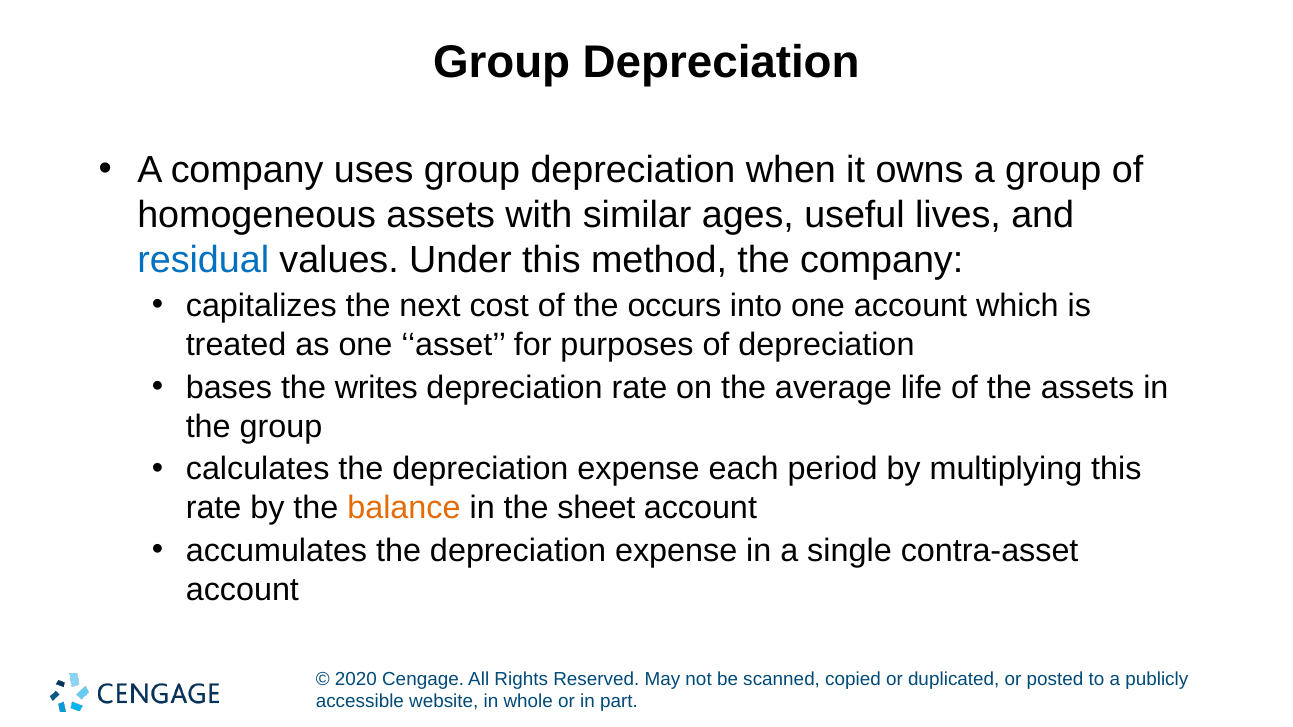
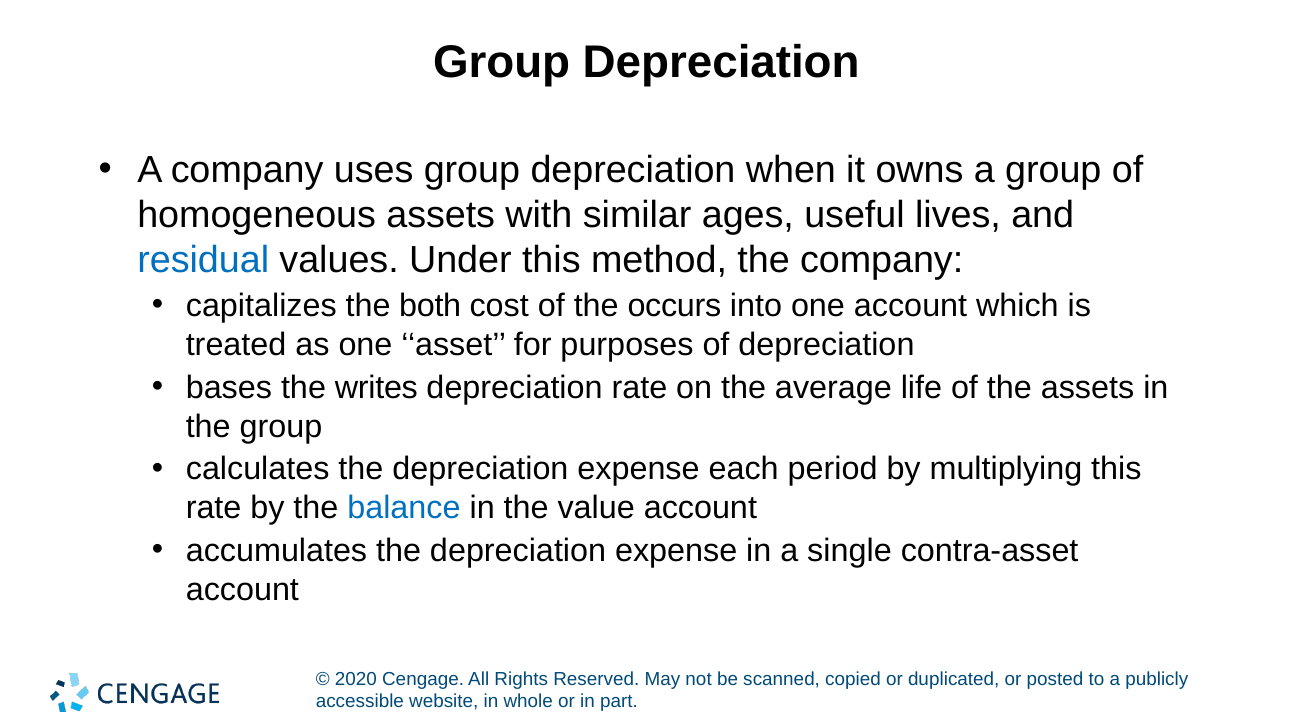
next: next -> both
balance colour: orange -> blue
sheet: sheet -> value
